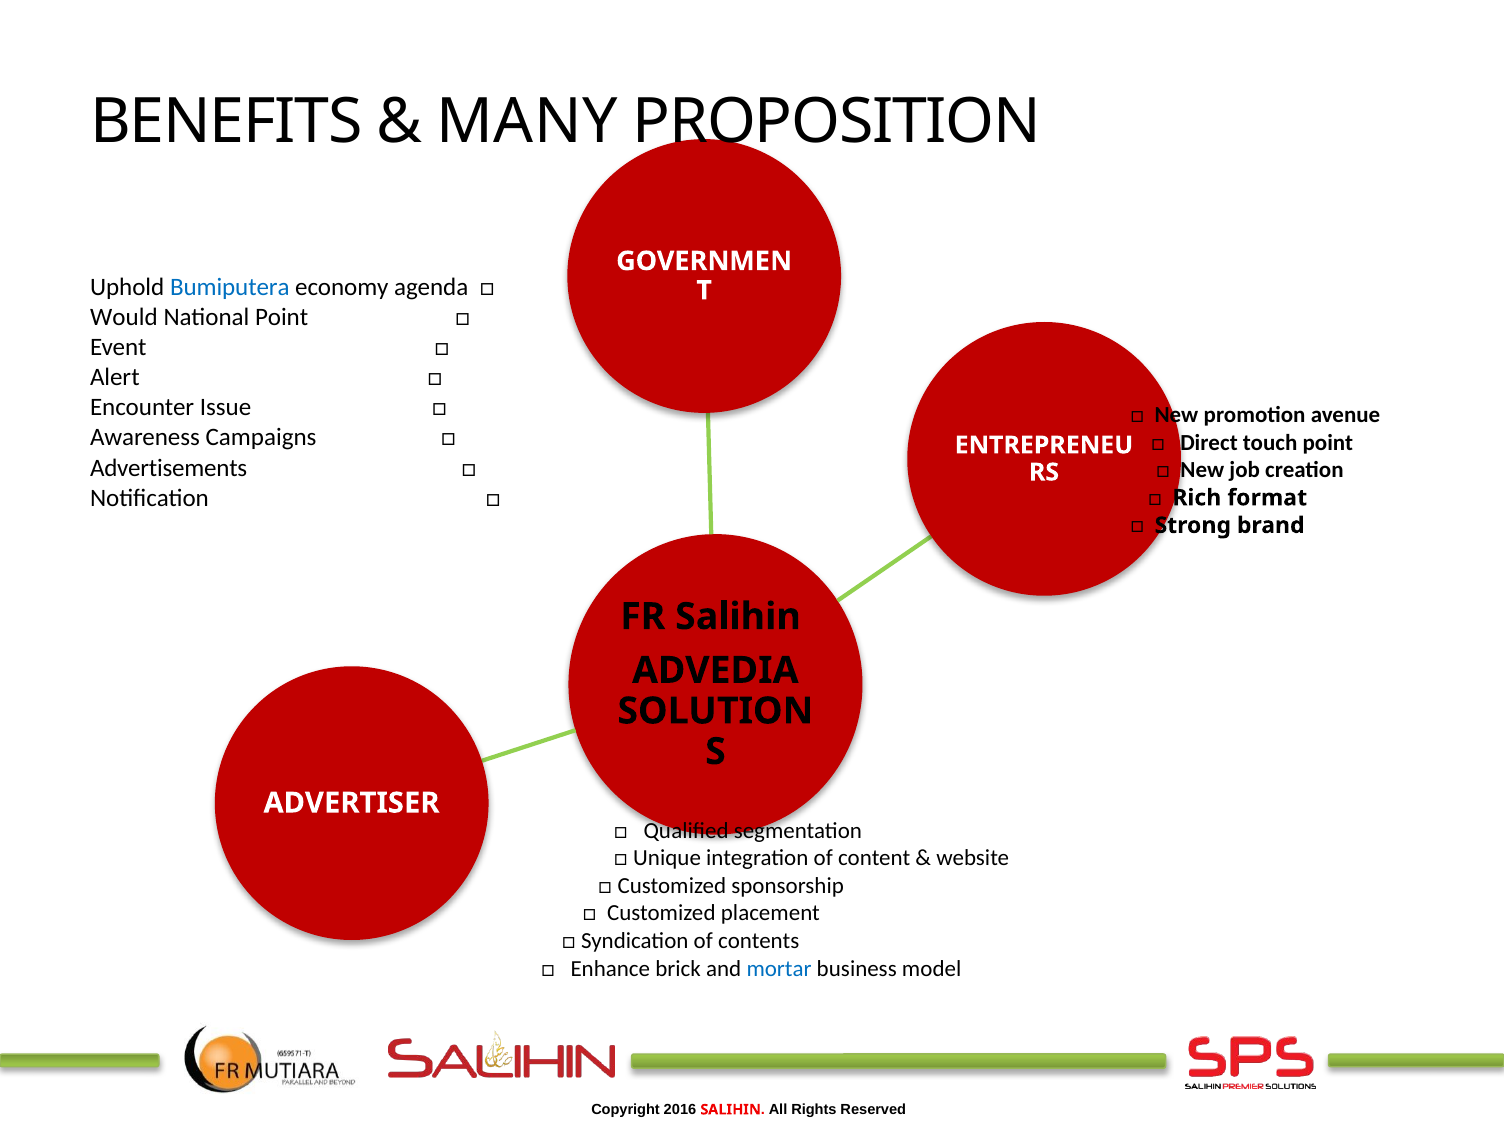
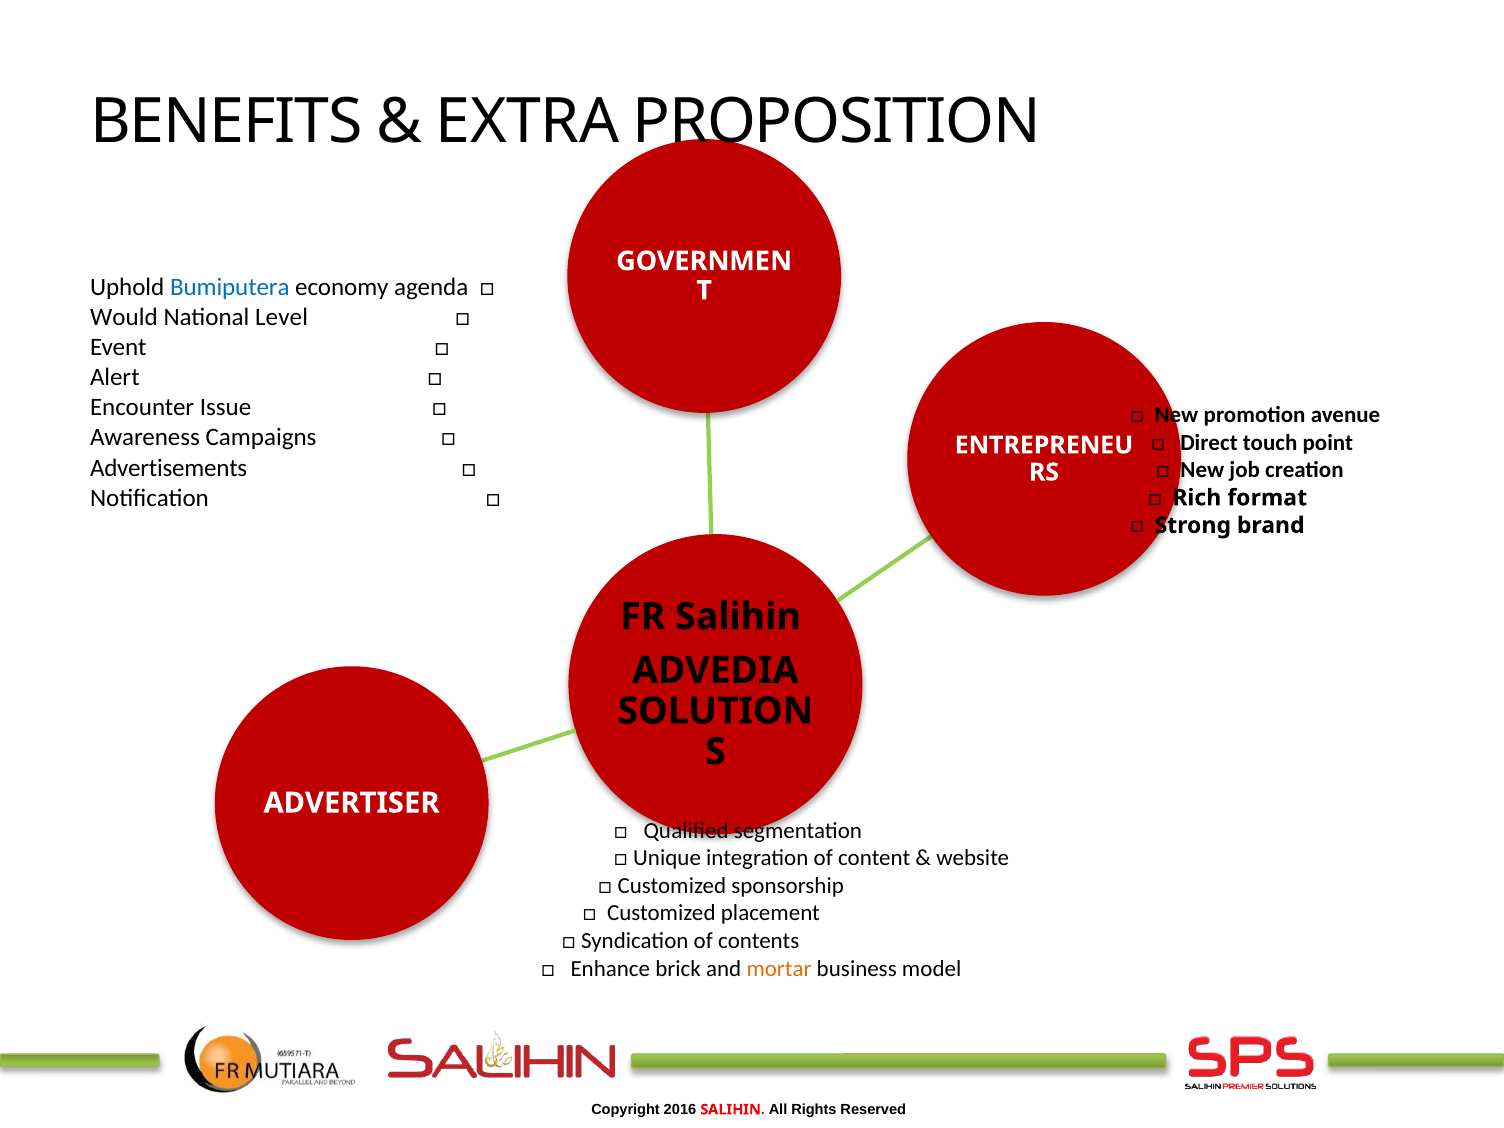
MANY: MANY -> EXTRA
National Point: Point -> Level
mortar colour: blue -> orange
